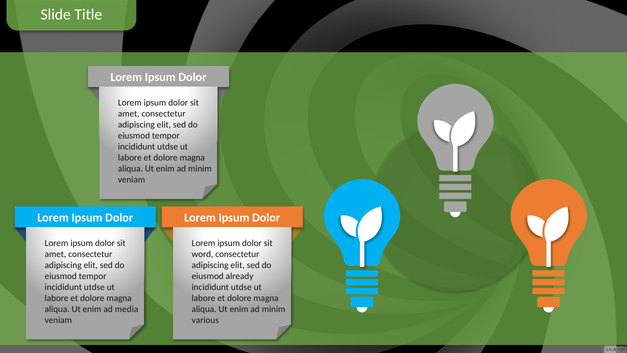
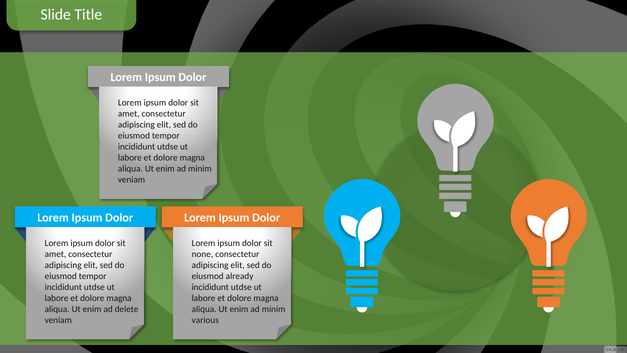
word: word -> none
media: media -> delete
